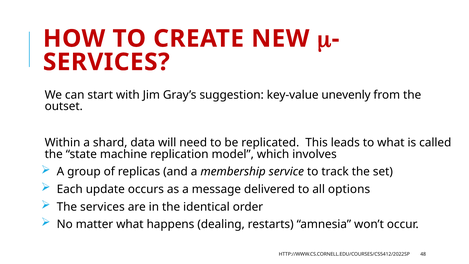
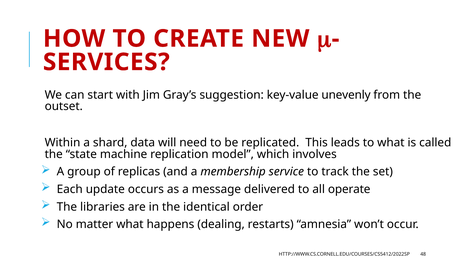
options: options -> operate
The services: services -> libraries
